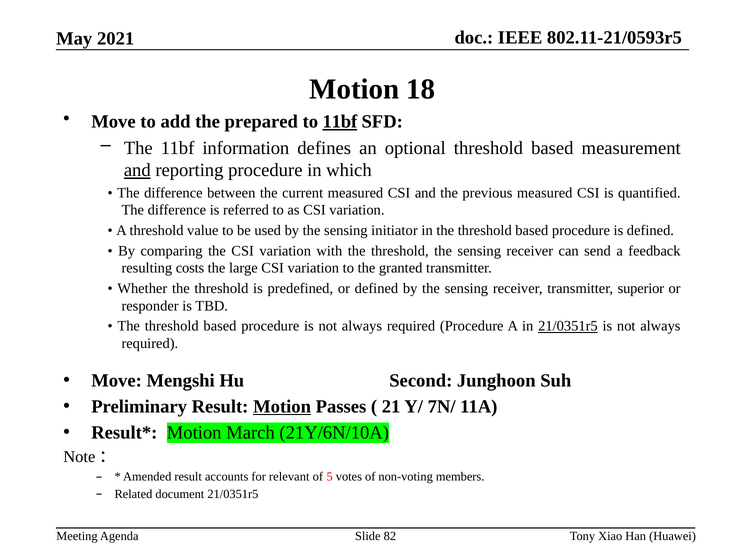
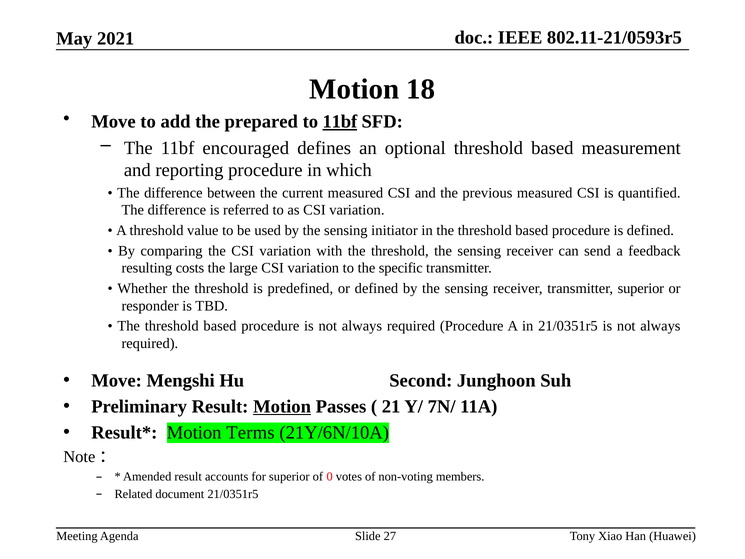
information: information -> encouraged
and at (137, 170) underline: present -> none
granted: granted -> specific
21/0351r5 at (568, 326) underline: present -> none
March: March -> Terms
for relevant: relevant -> superior
5: 5 -> 0
82: 82 -> 27
